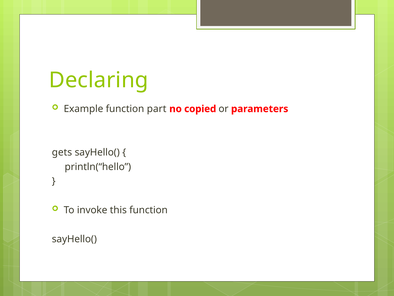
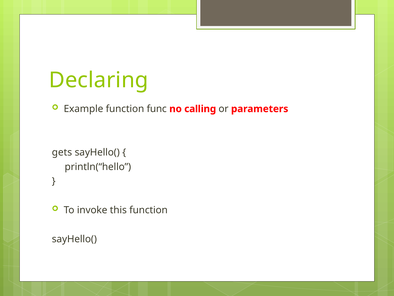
part: part -> func
copied: copied -> calling
